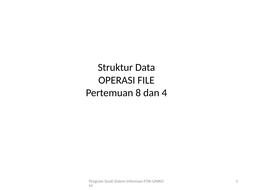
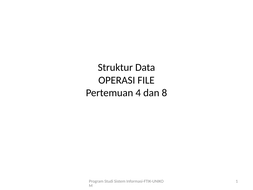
8: 8 -> 4
4: 4 -> 8
